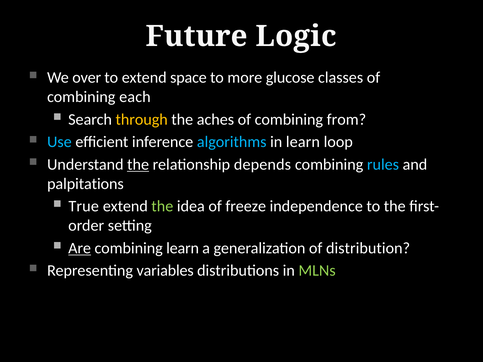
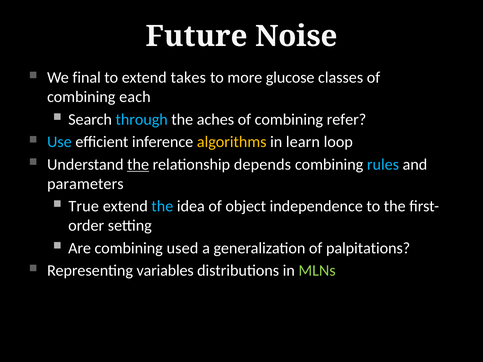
Logic: Logic -> Noise
over: over -> final
space: space -> takes
through colour: yellow -> light blue
from: from -> refer
algorithms colour: light blue -> yellow
palpitations: palpitations -> parameters
the at (162, 206) colour: light green -> light blue
freeze: freeze -> object
Are underline: present -> none
combining learn: learn -> used
distribution: distribution -> palpitations
